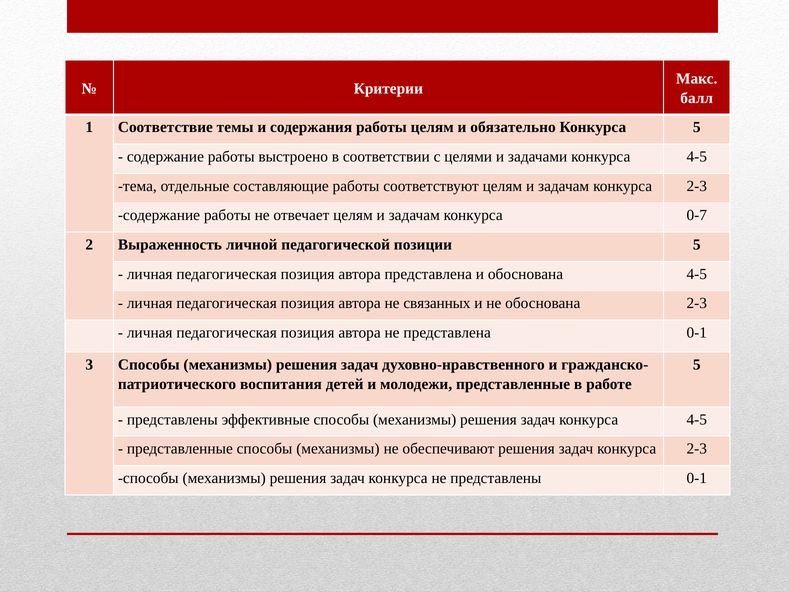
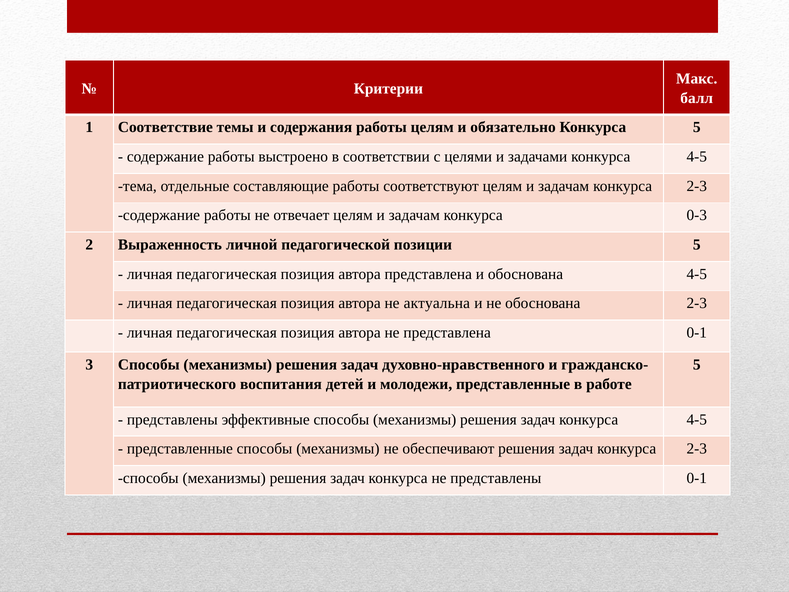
0-7: 0-7 -> 0-3
связанных: связанных -> актуальна
